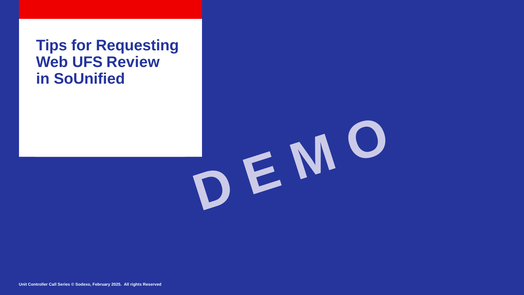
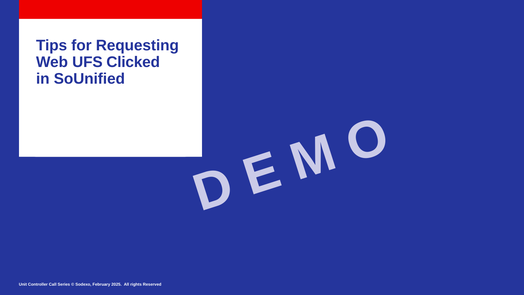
Review: Review -> Clicked
